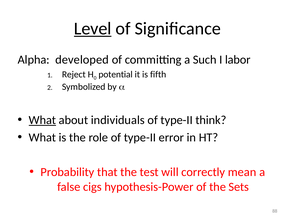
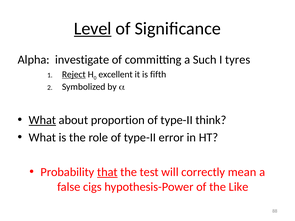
developed: developed -> investigate
labor: labor -> tyres
Reject underline: none -> present
potential: potential -> excellent
individuals: individuals -> proportion
that underline: none -> present
Sets: Sets -> Like
